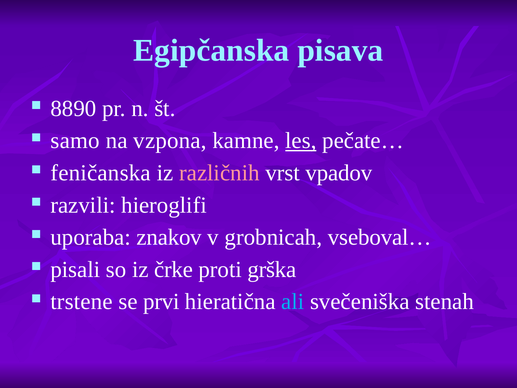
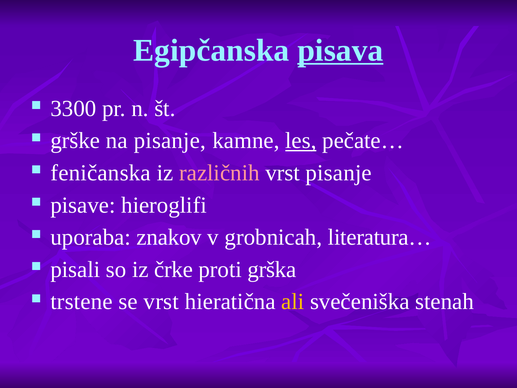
pisava underline: none -> present
8890: 8890 -> 3300
samo: samo -> grške
na vzpona: vzpona -> pisanje
vrst vpadov: vpadov -> pisanje
razvili: razvili -> pisave
vseboval…: vseboval… -> literatura…
se prvi: prvi -> vrst
ali colour: light blue -> yellow
